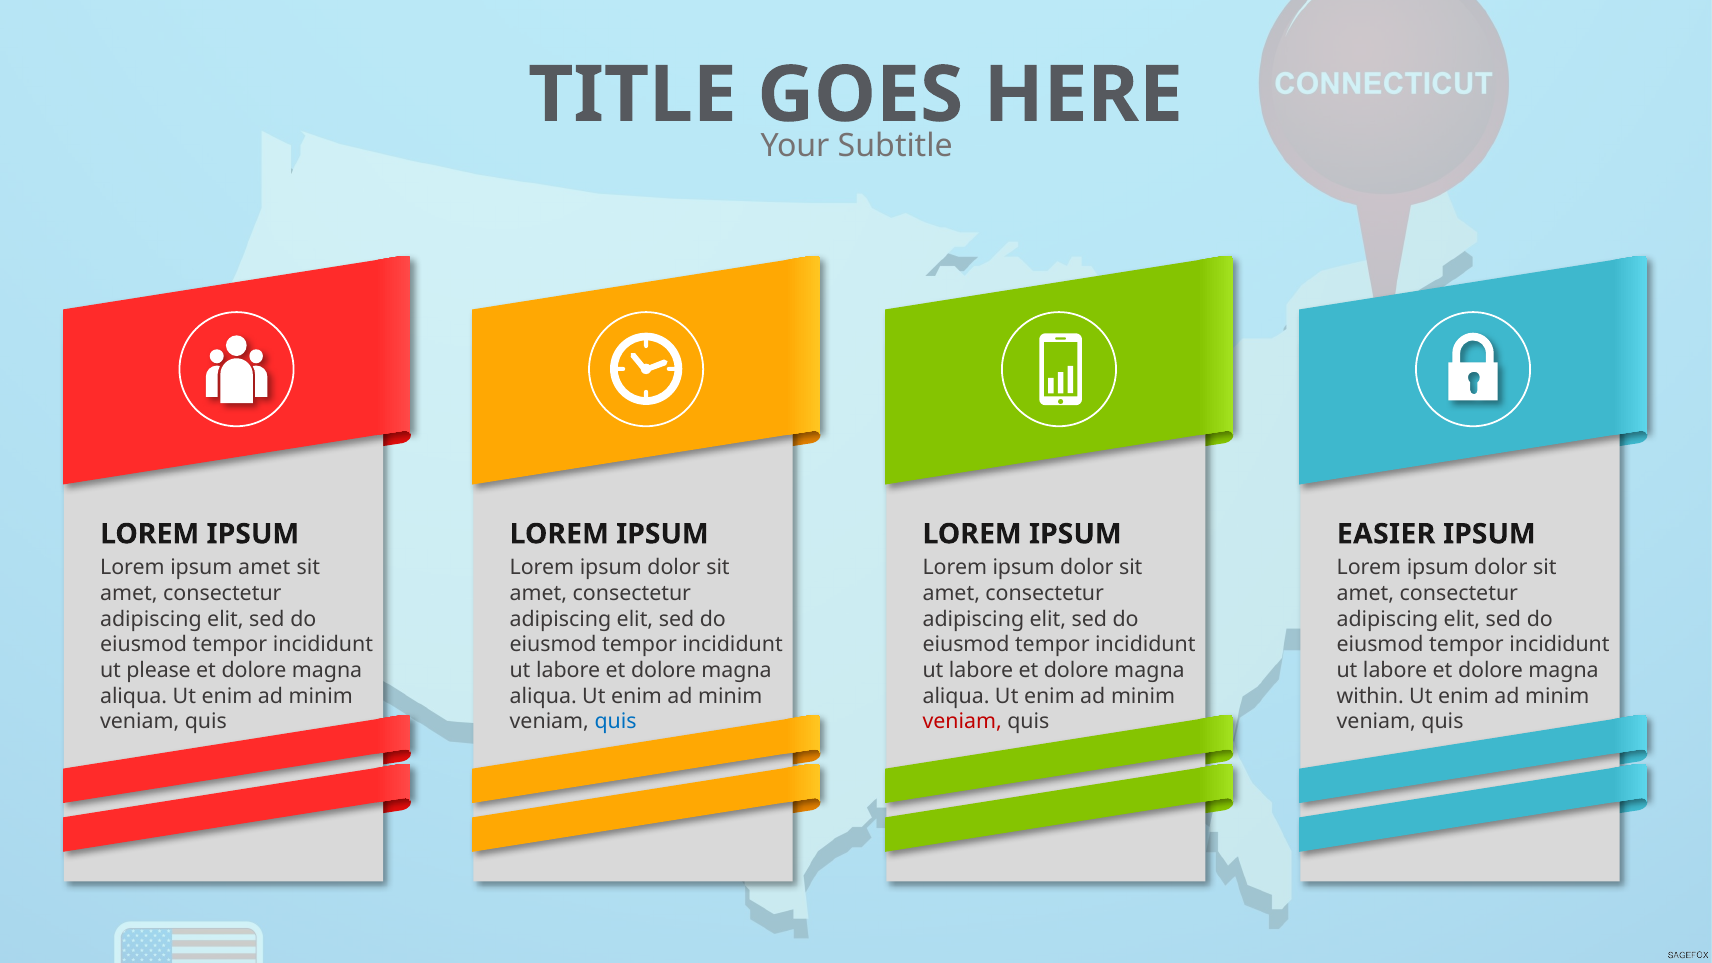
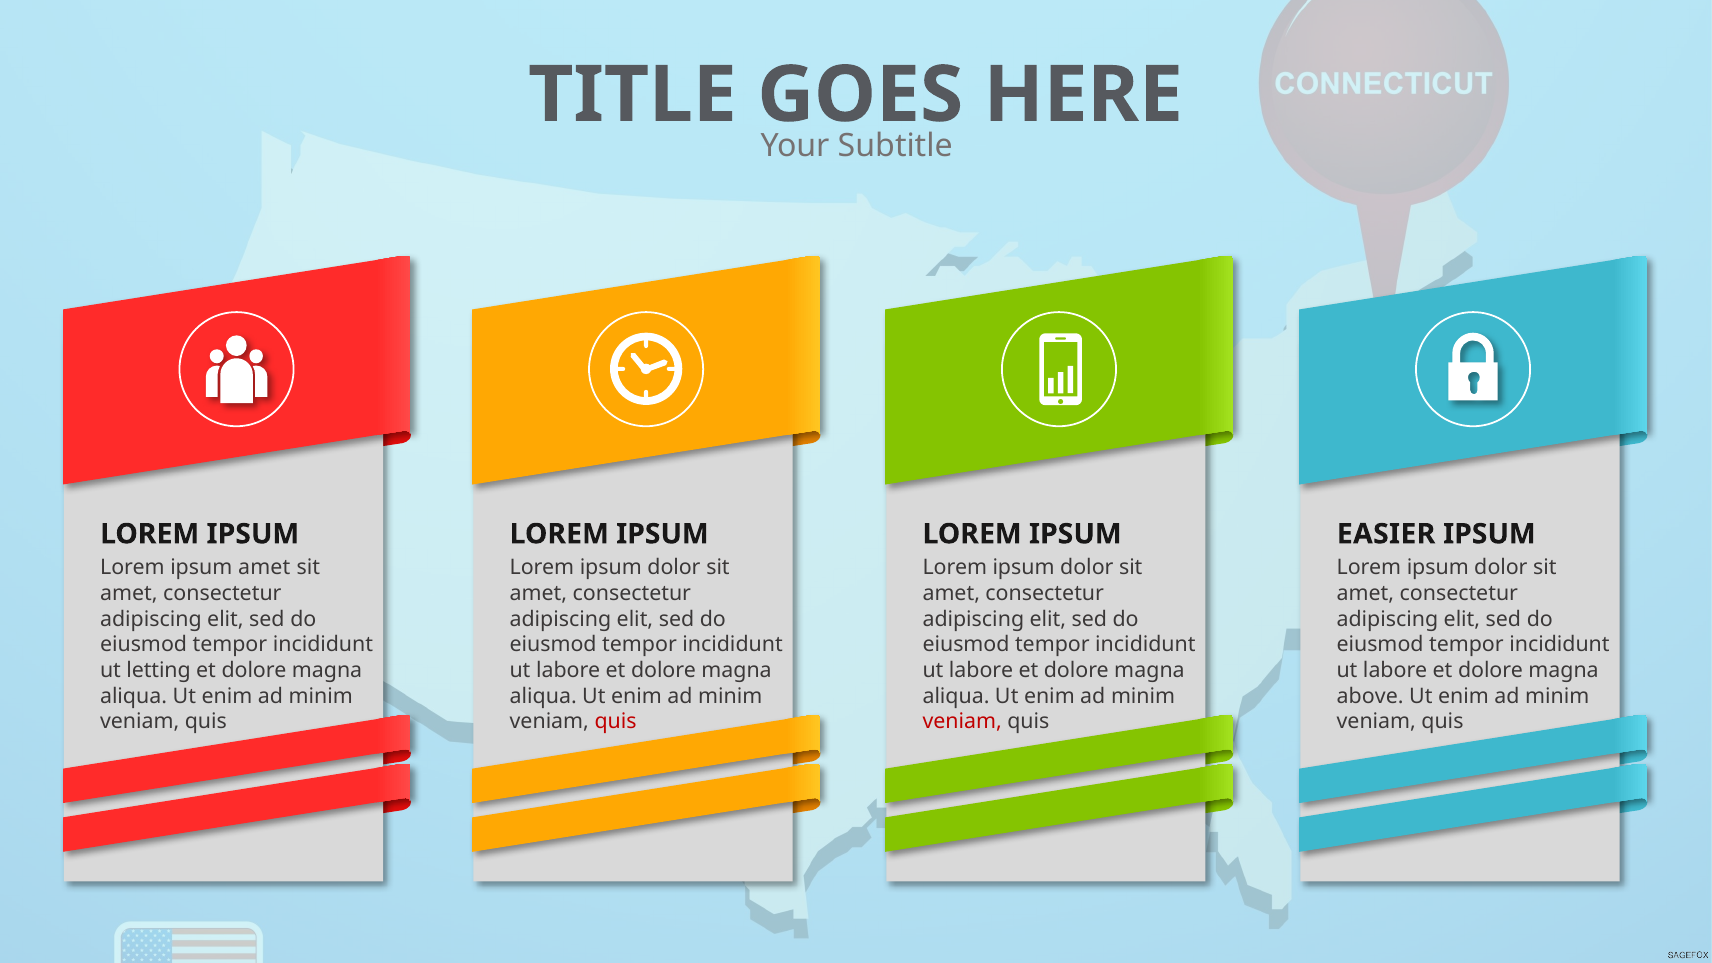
please: please -> letting
within: within -> above
quis at (616, 722) colour: blue -> red
